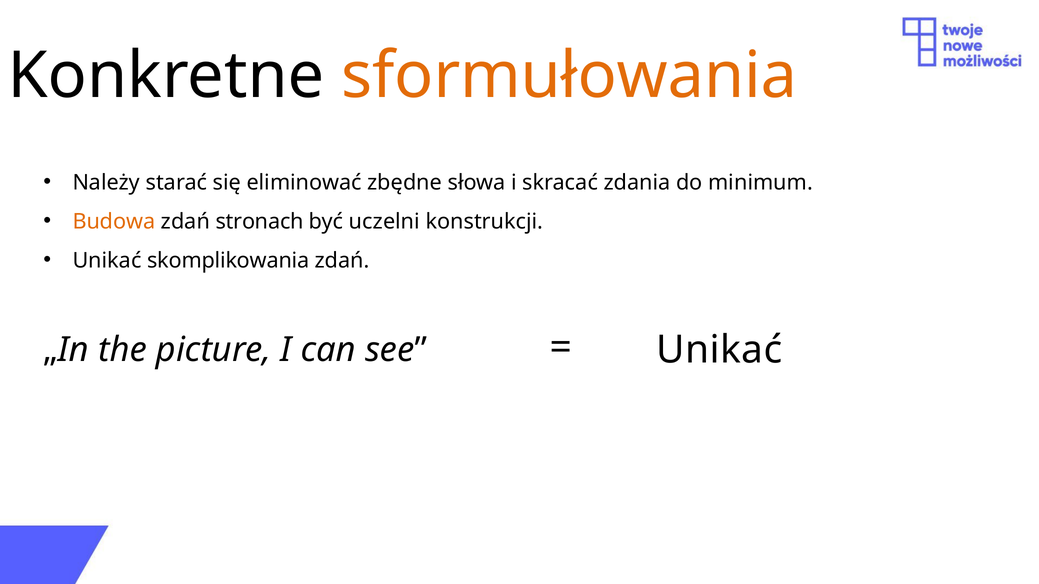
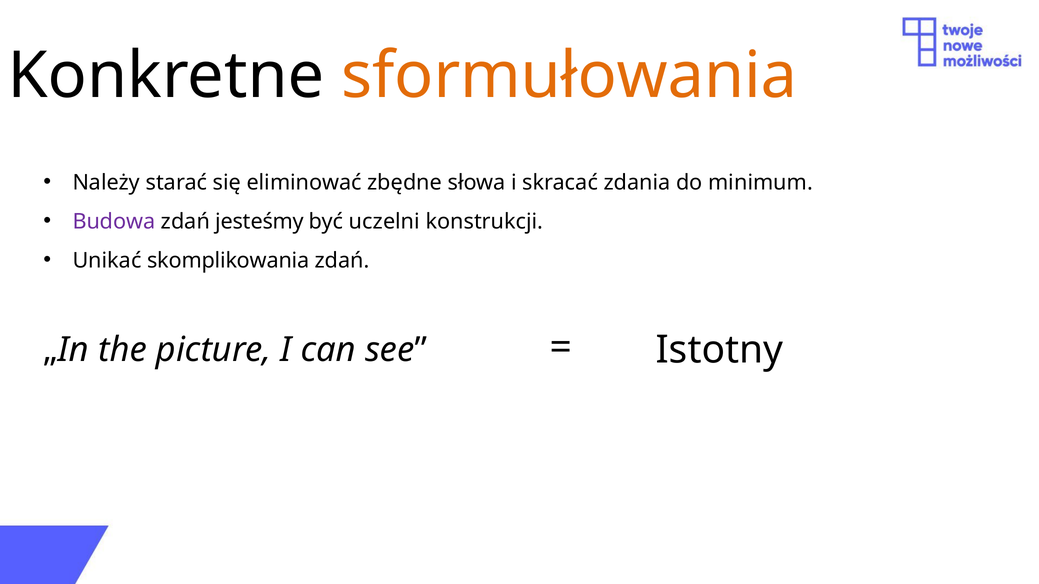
Budowa colour: orange -> purple
stronach: stronach -> jesteśmy
Unikać at (719, 350): Unikać -> Istotny
